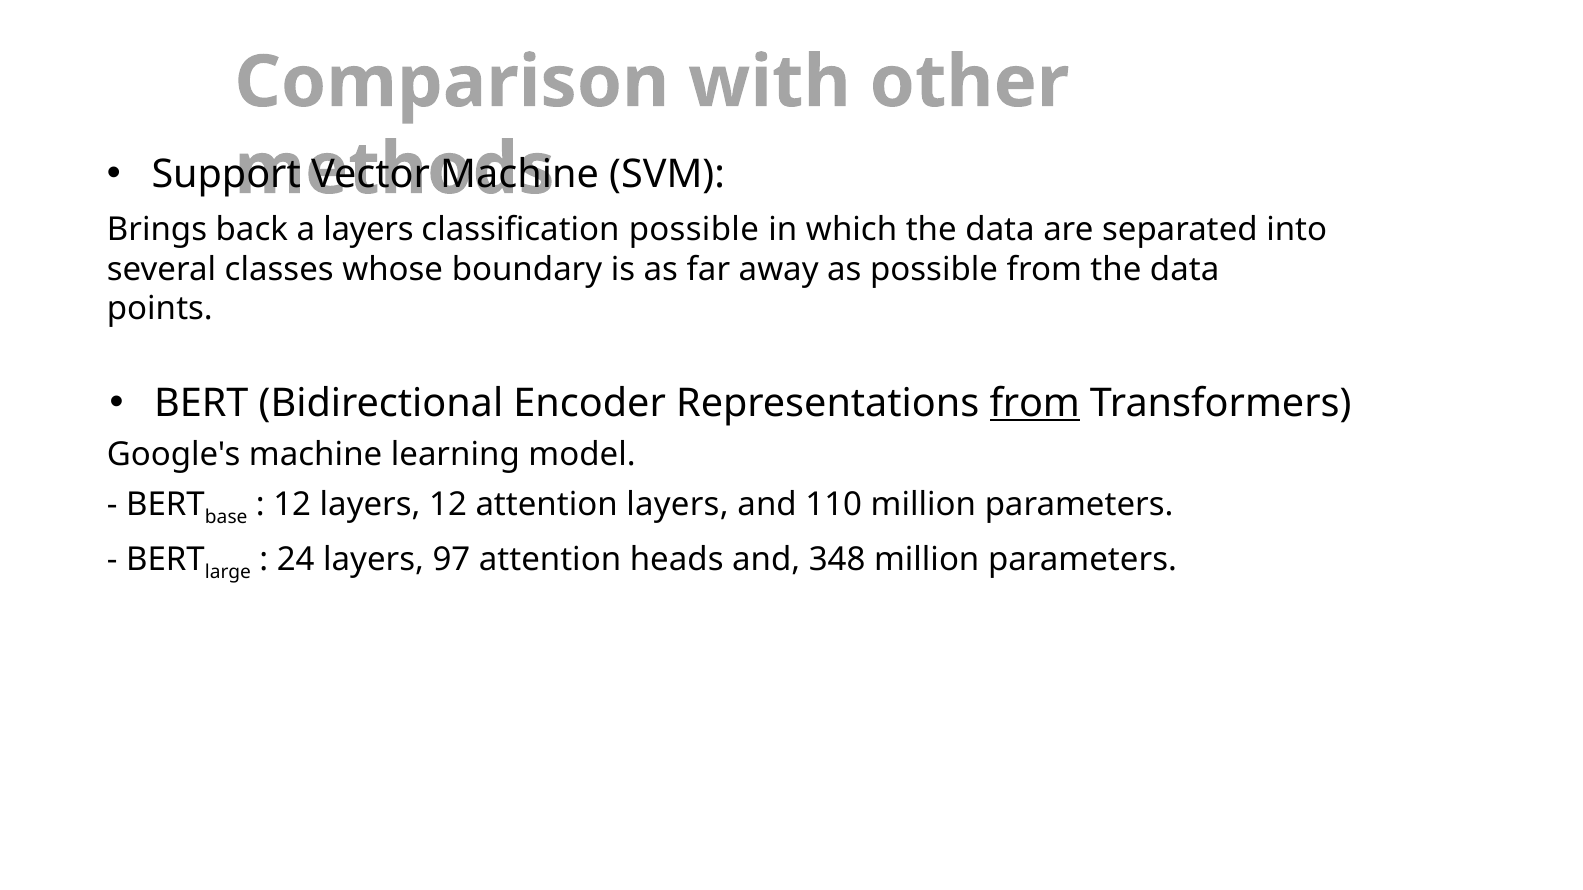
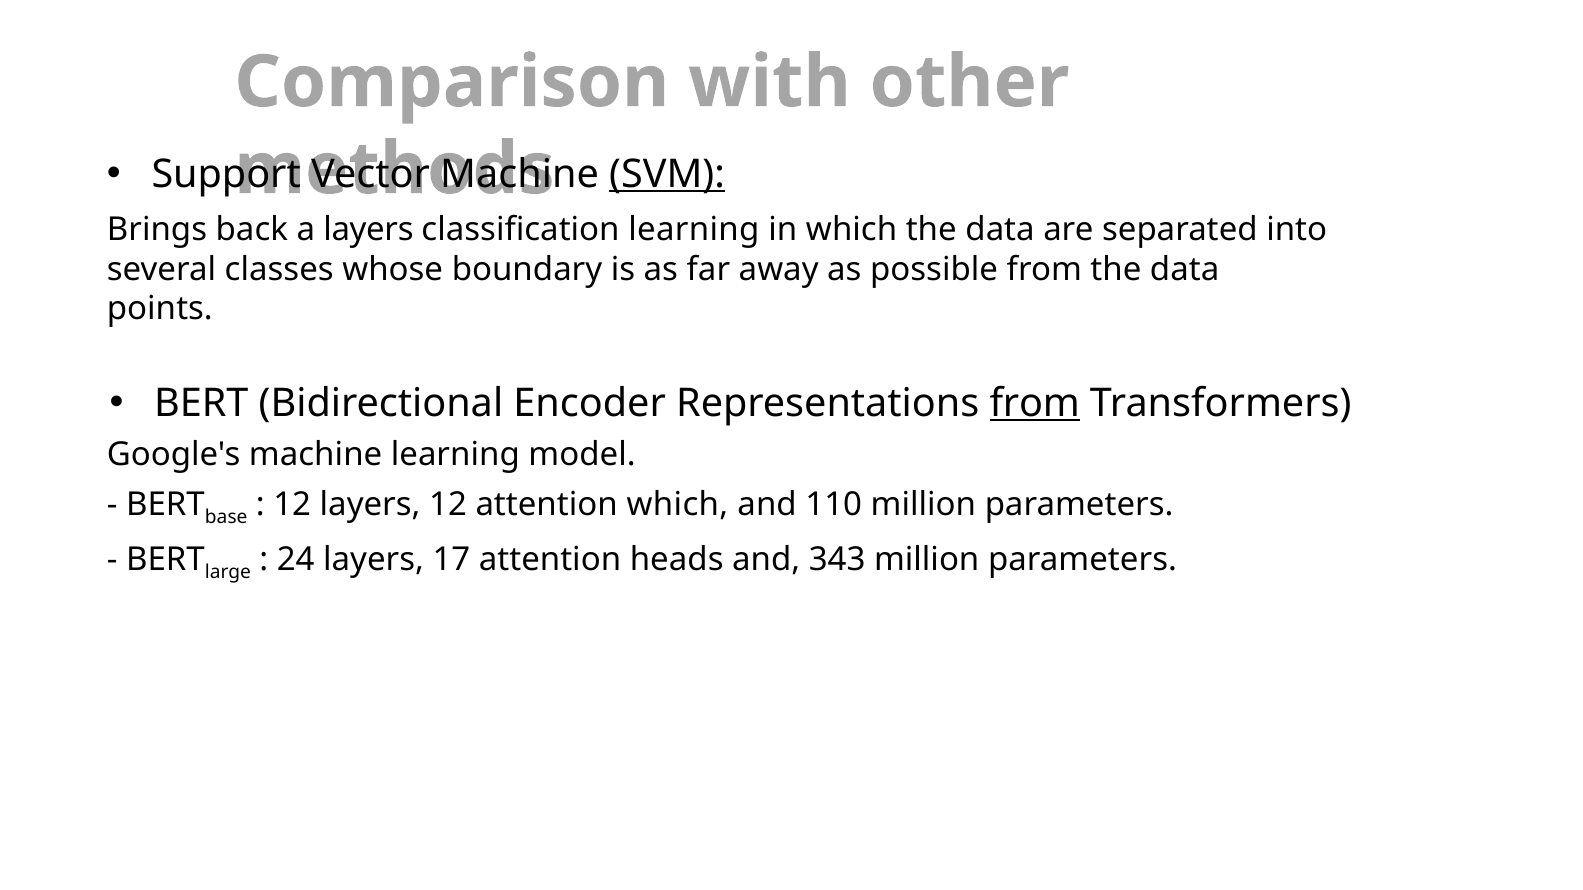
SVM underline: none -> present
classification possible: possible -> learning
attention layers: layers -> which
97: 97 -> 17
348: 348 -> 343
